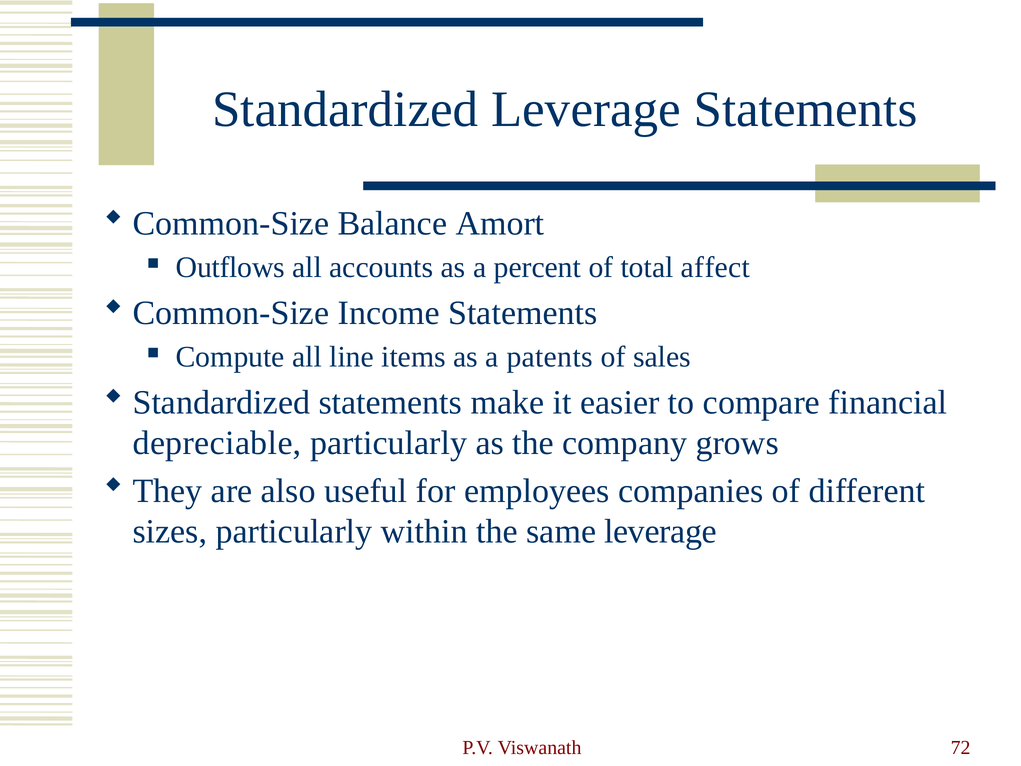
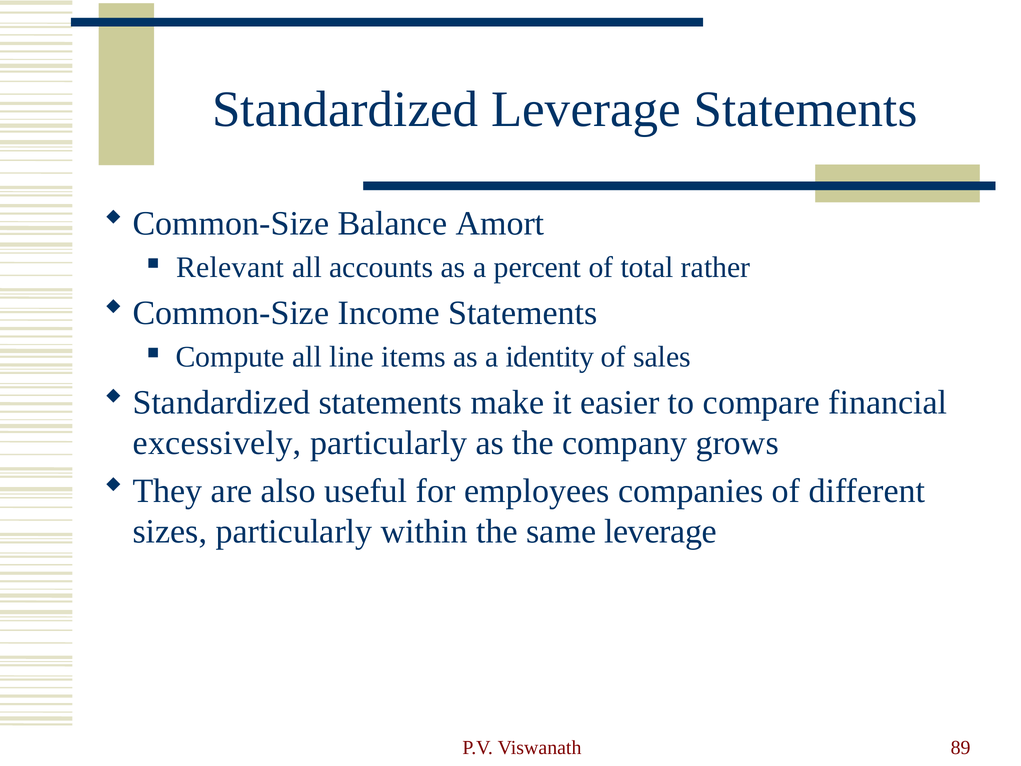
Outflows: Outflows -> Relevant
affect: affect -> rather
patents: patents -> identity
depreciable: depreciable -> excessively
72: 72 -> 89
